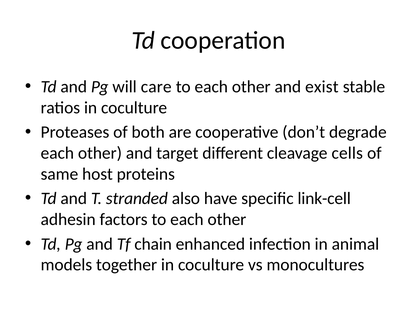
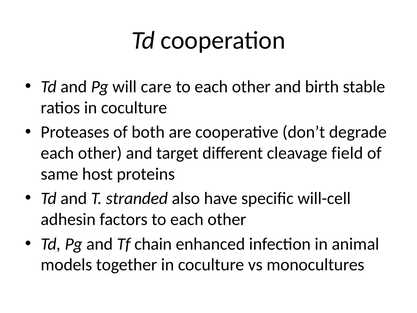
exist: exist -> birth
cells: cells -> field
link-cell: link-cell -> will-cell
